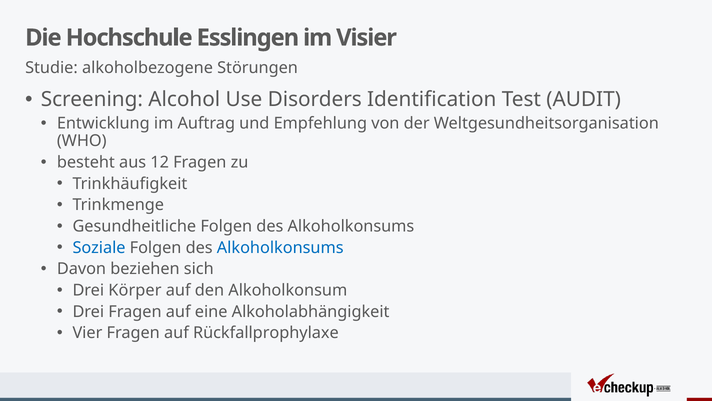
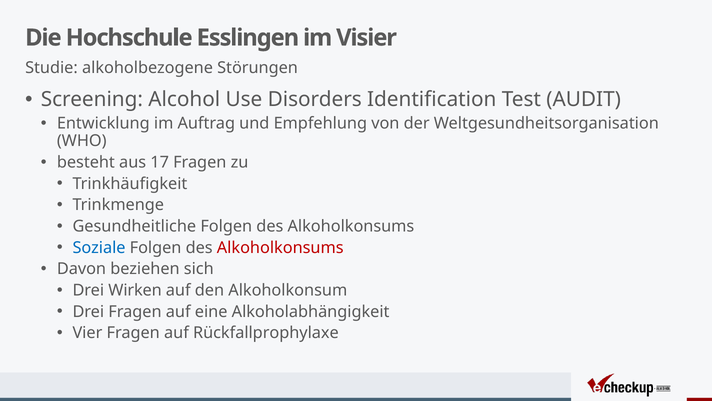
12: 12 -> 17
Alkoholkonsums at (280, 247) colour: blue -> red
Körper: Körper -> Wirken
